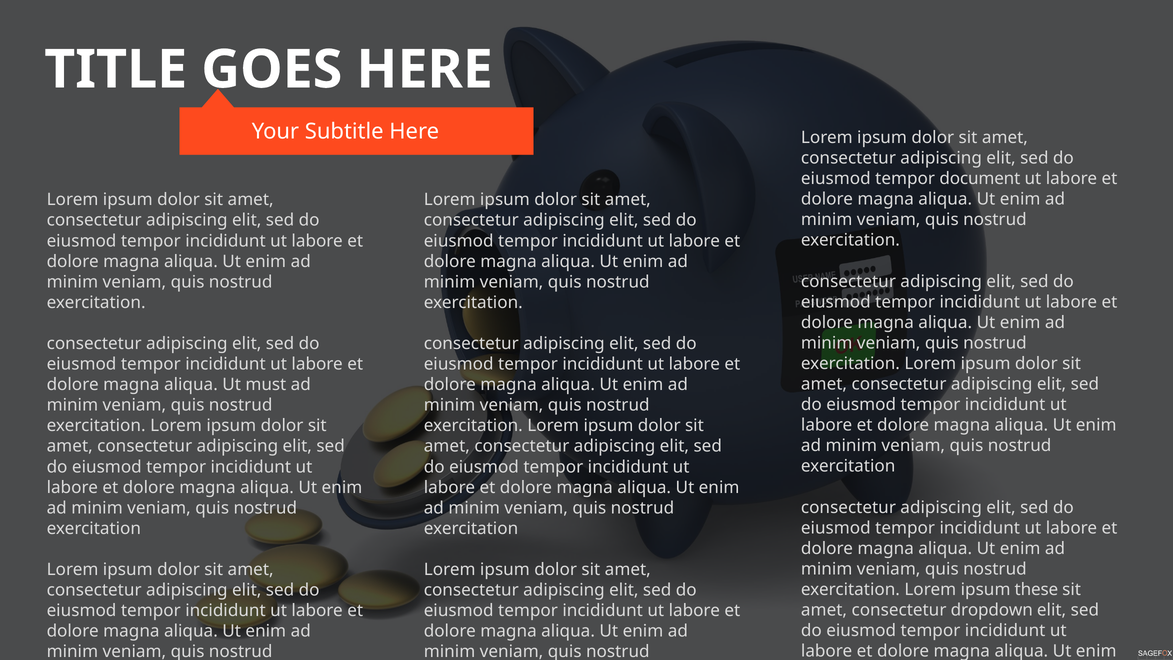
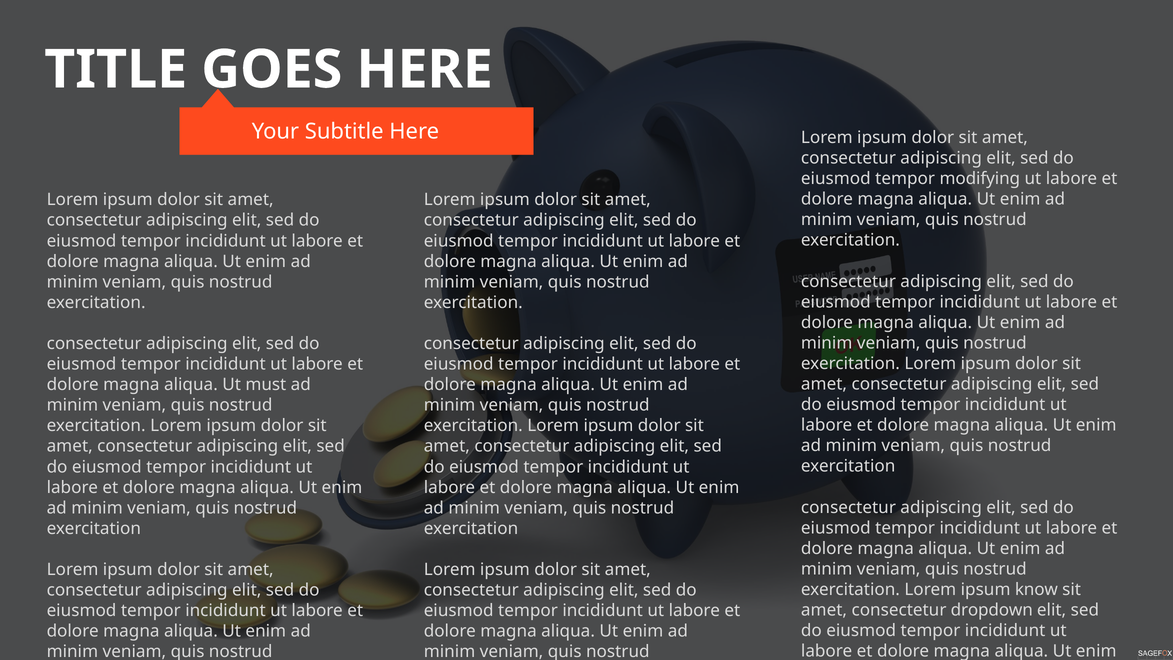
document: document -> modifying
these: these -> know
